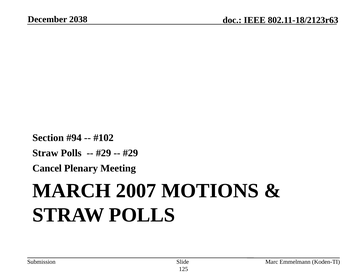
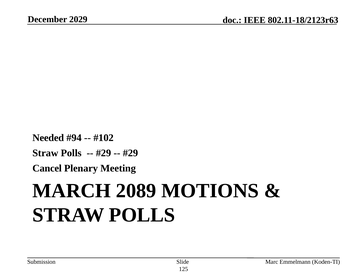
2038: 2038 -> 2029
Section: Section -> Needed
2007: 2007 -> 2089
